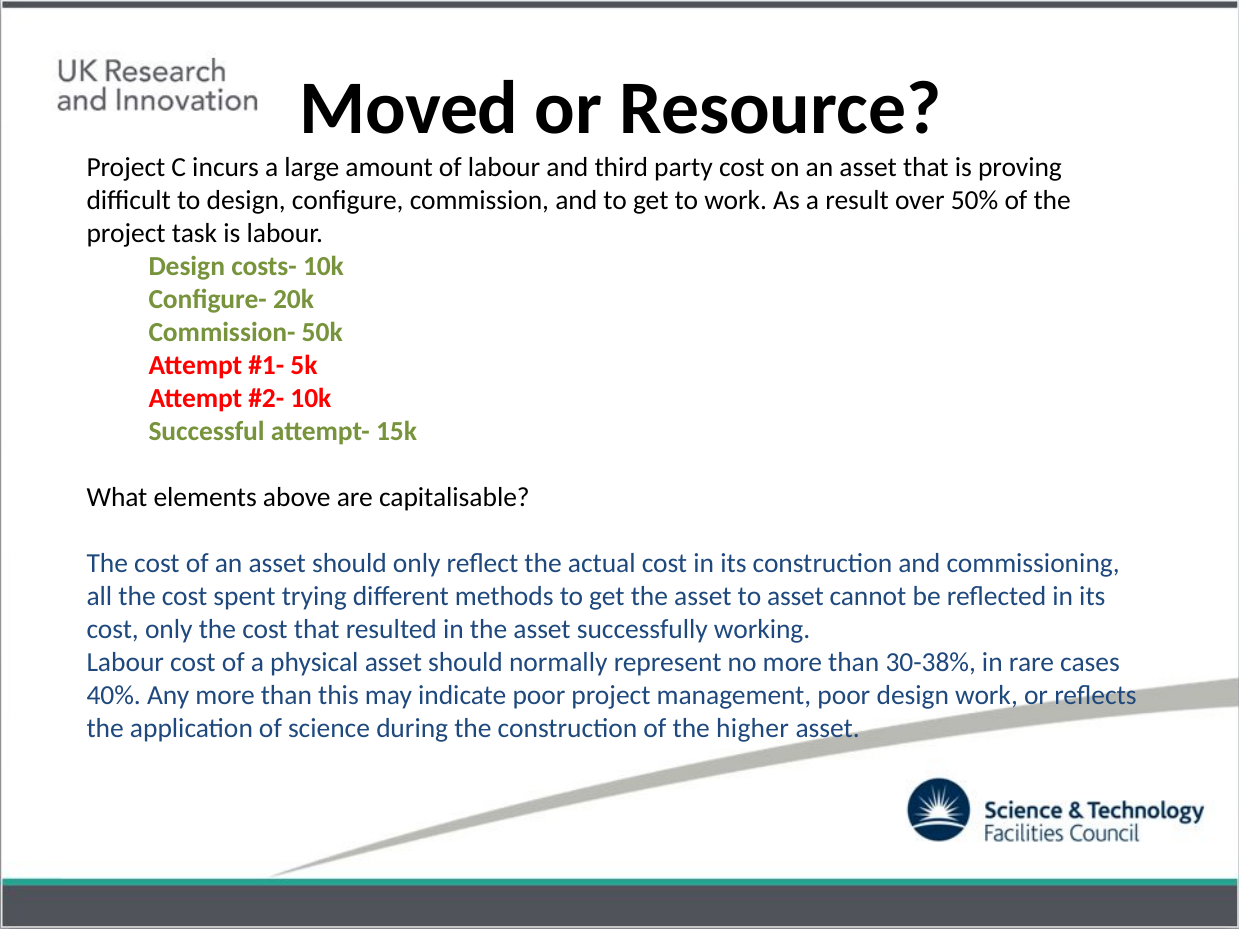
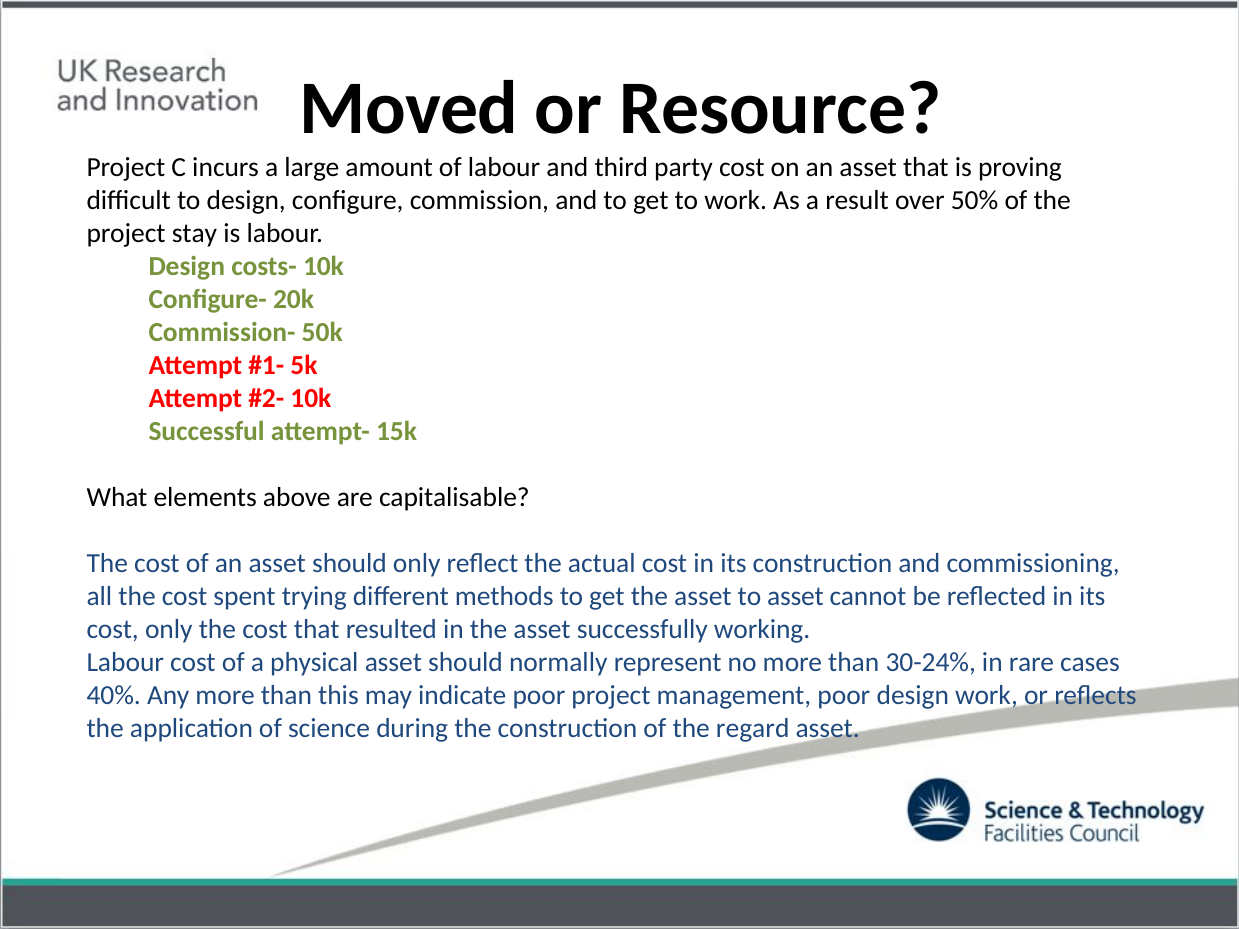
task: task -> stay
30-38%: 30-38% -> 30-24%
higher: higher -> regard
